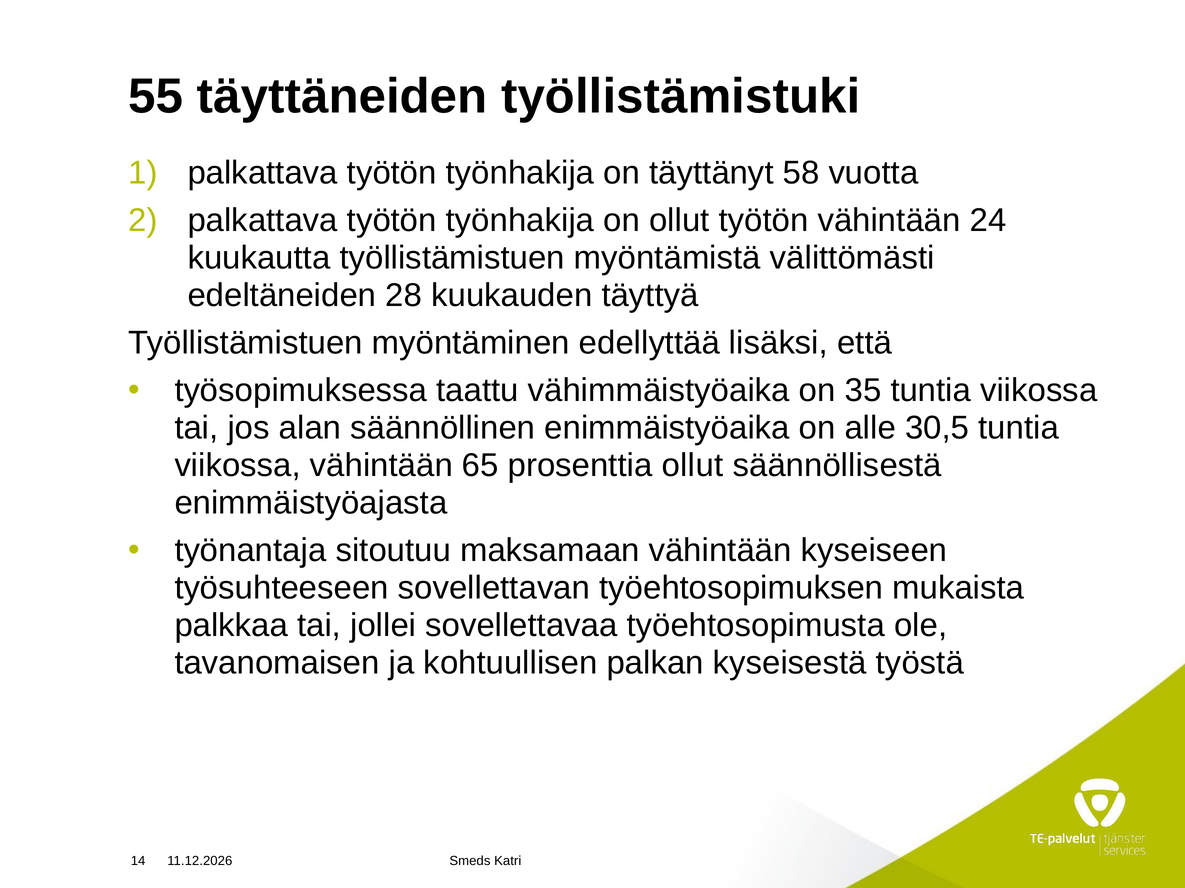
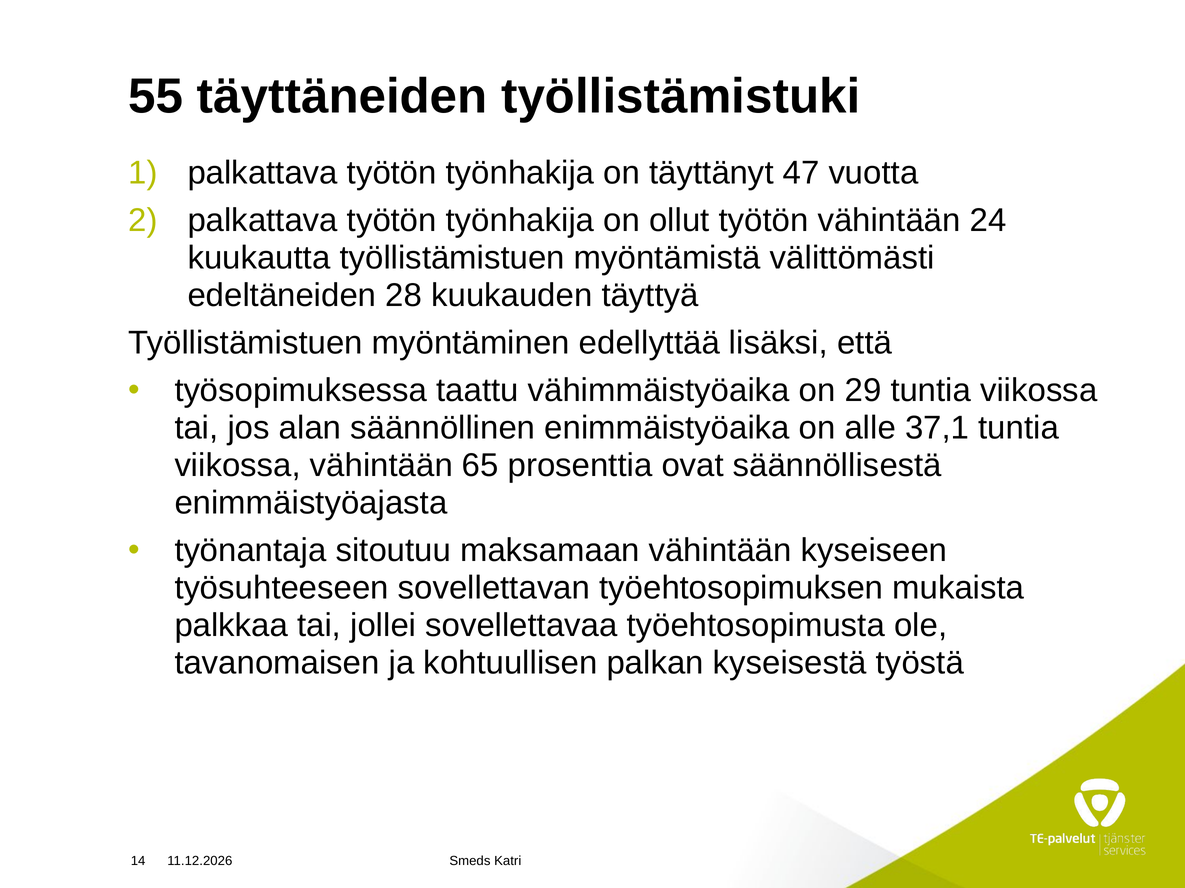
58: 58 -> 47
35: 35 -> 29
30,5: 30,5 -> 37,1
prosenttia ollut: ollut -> ovat
